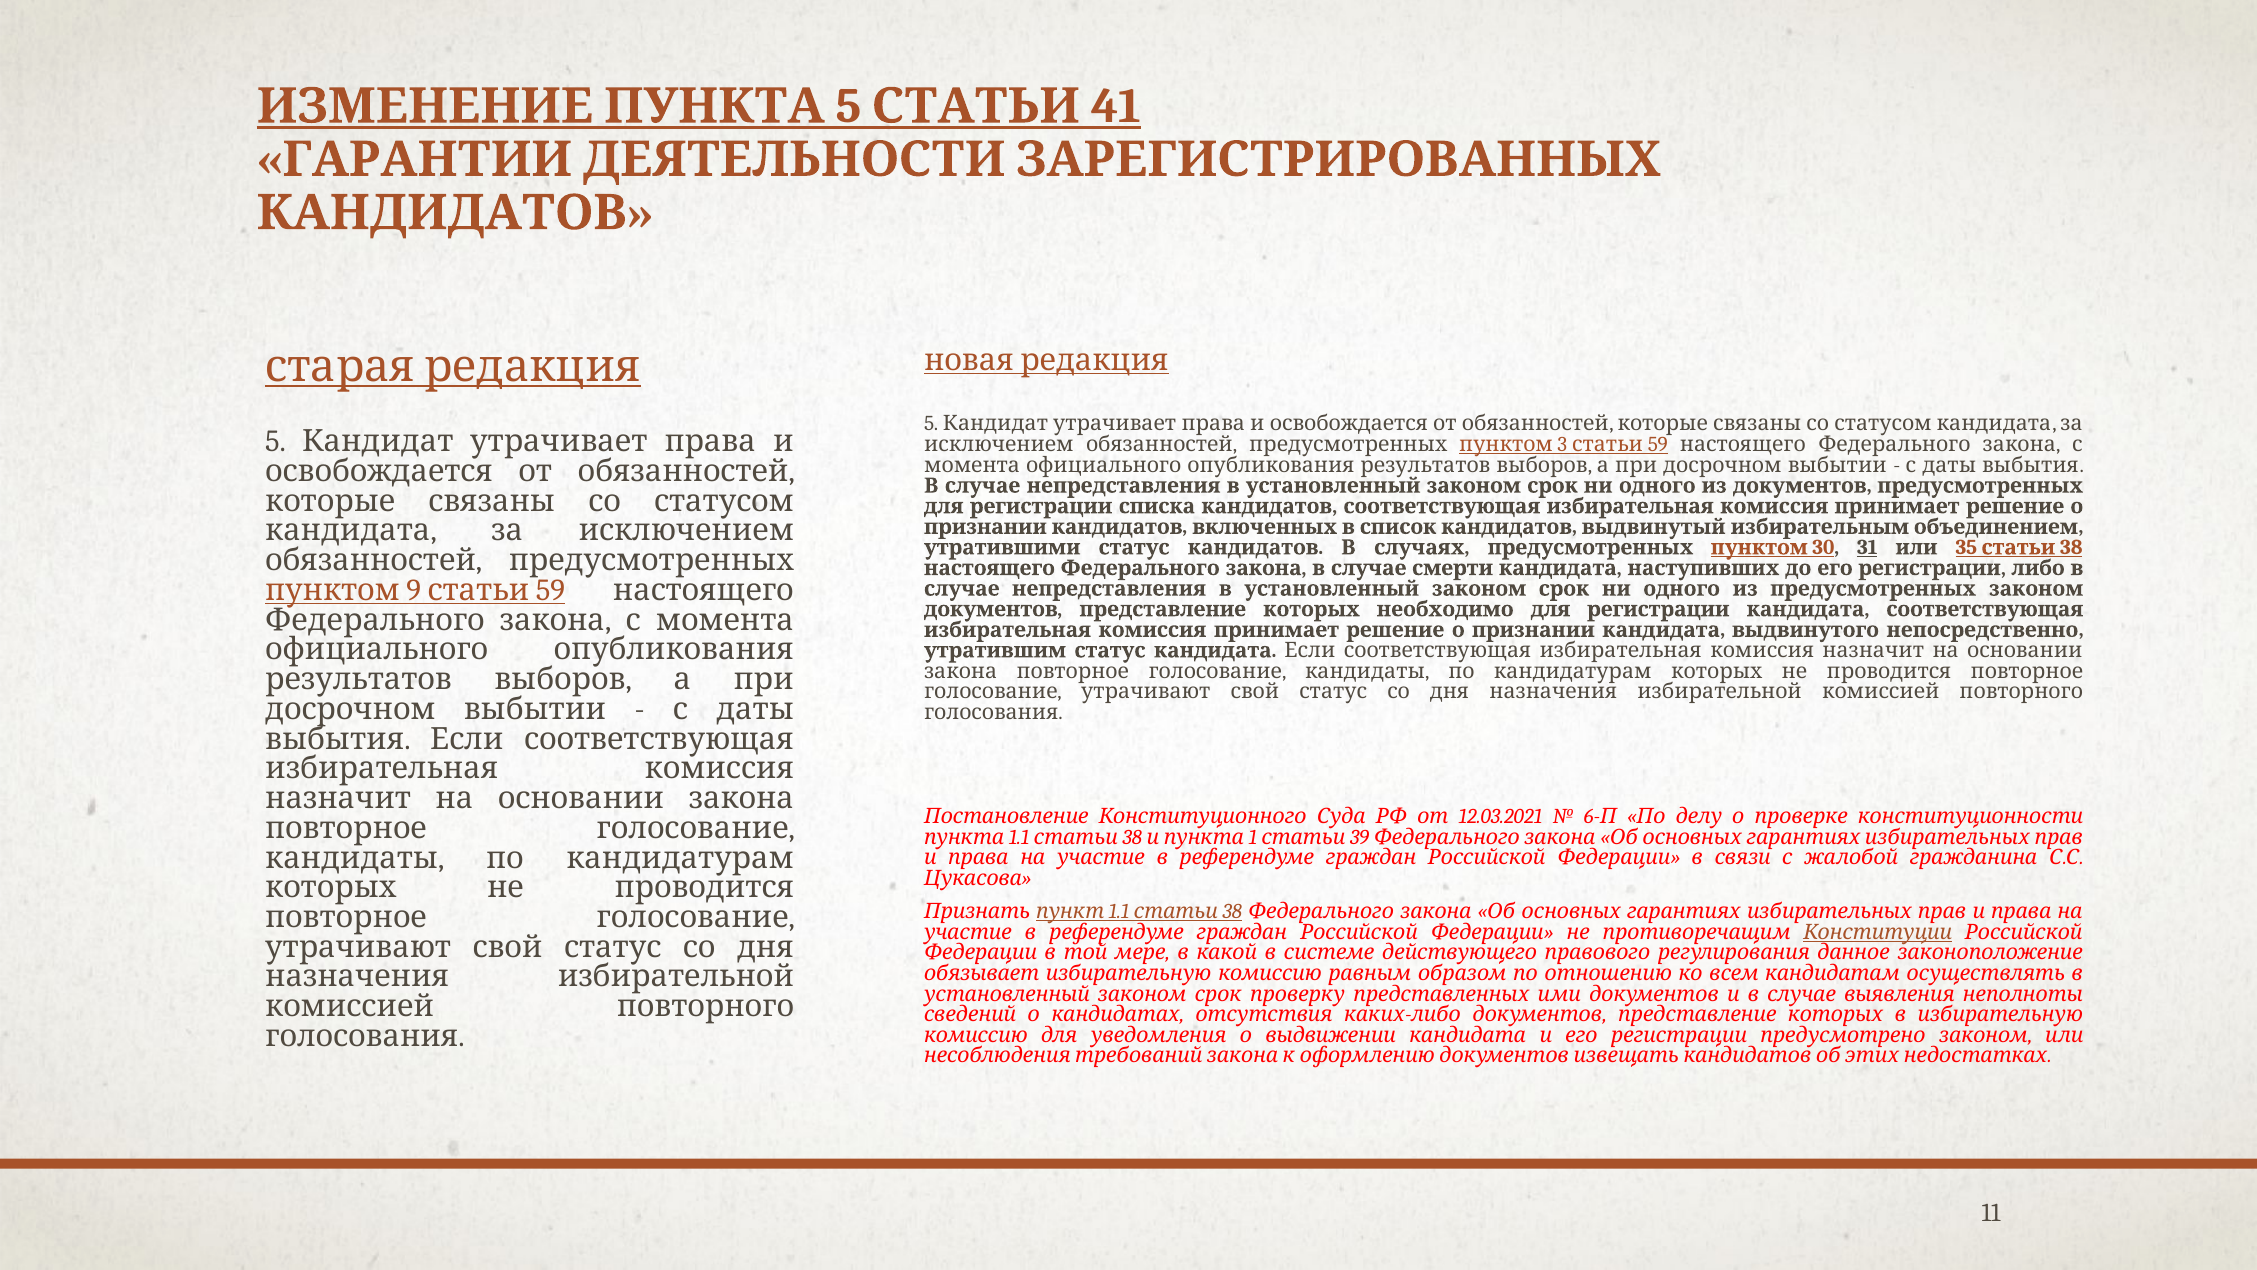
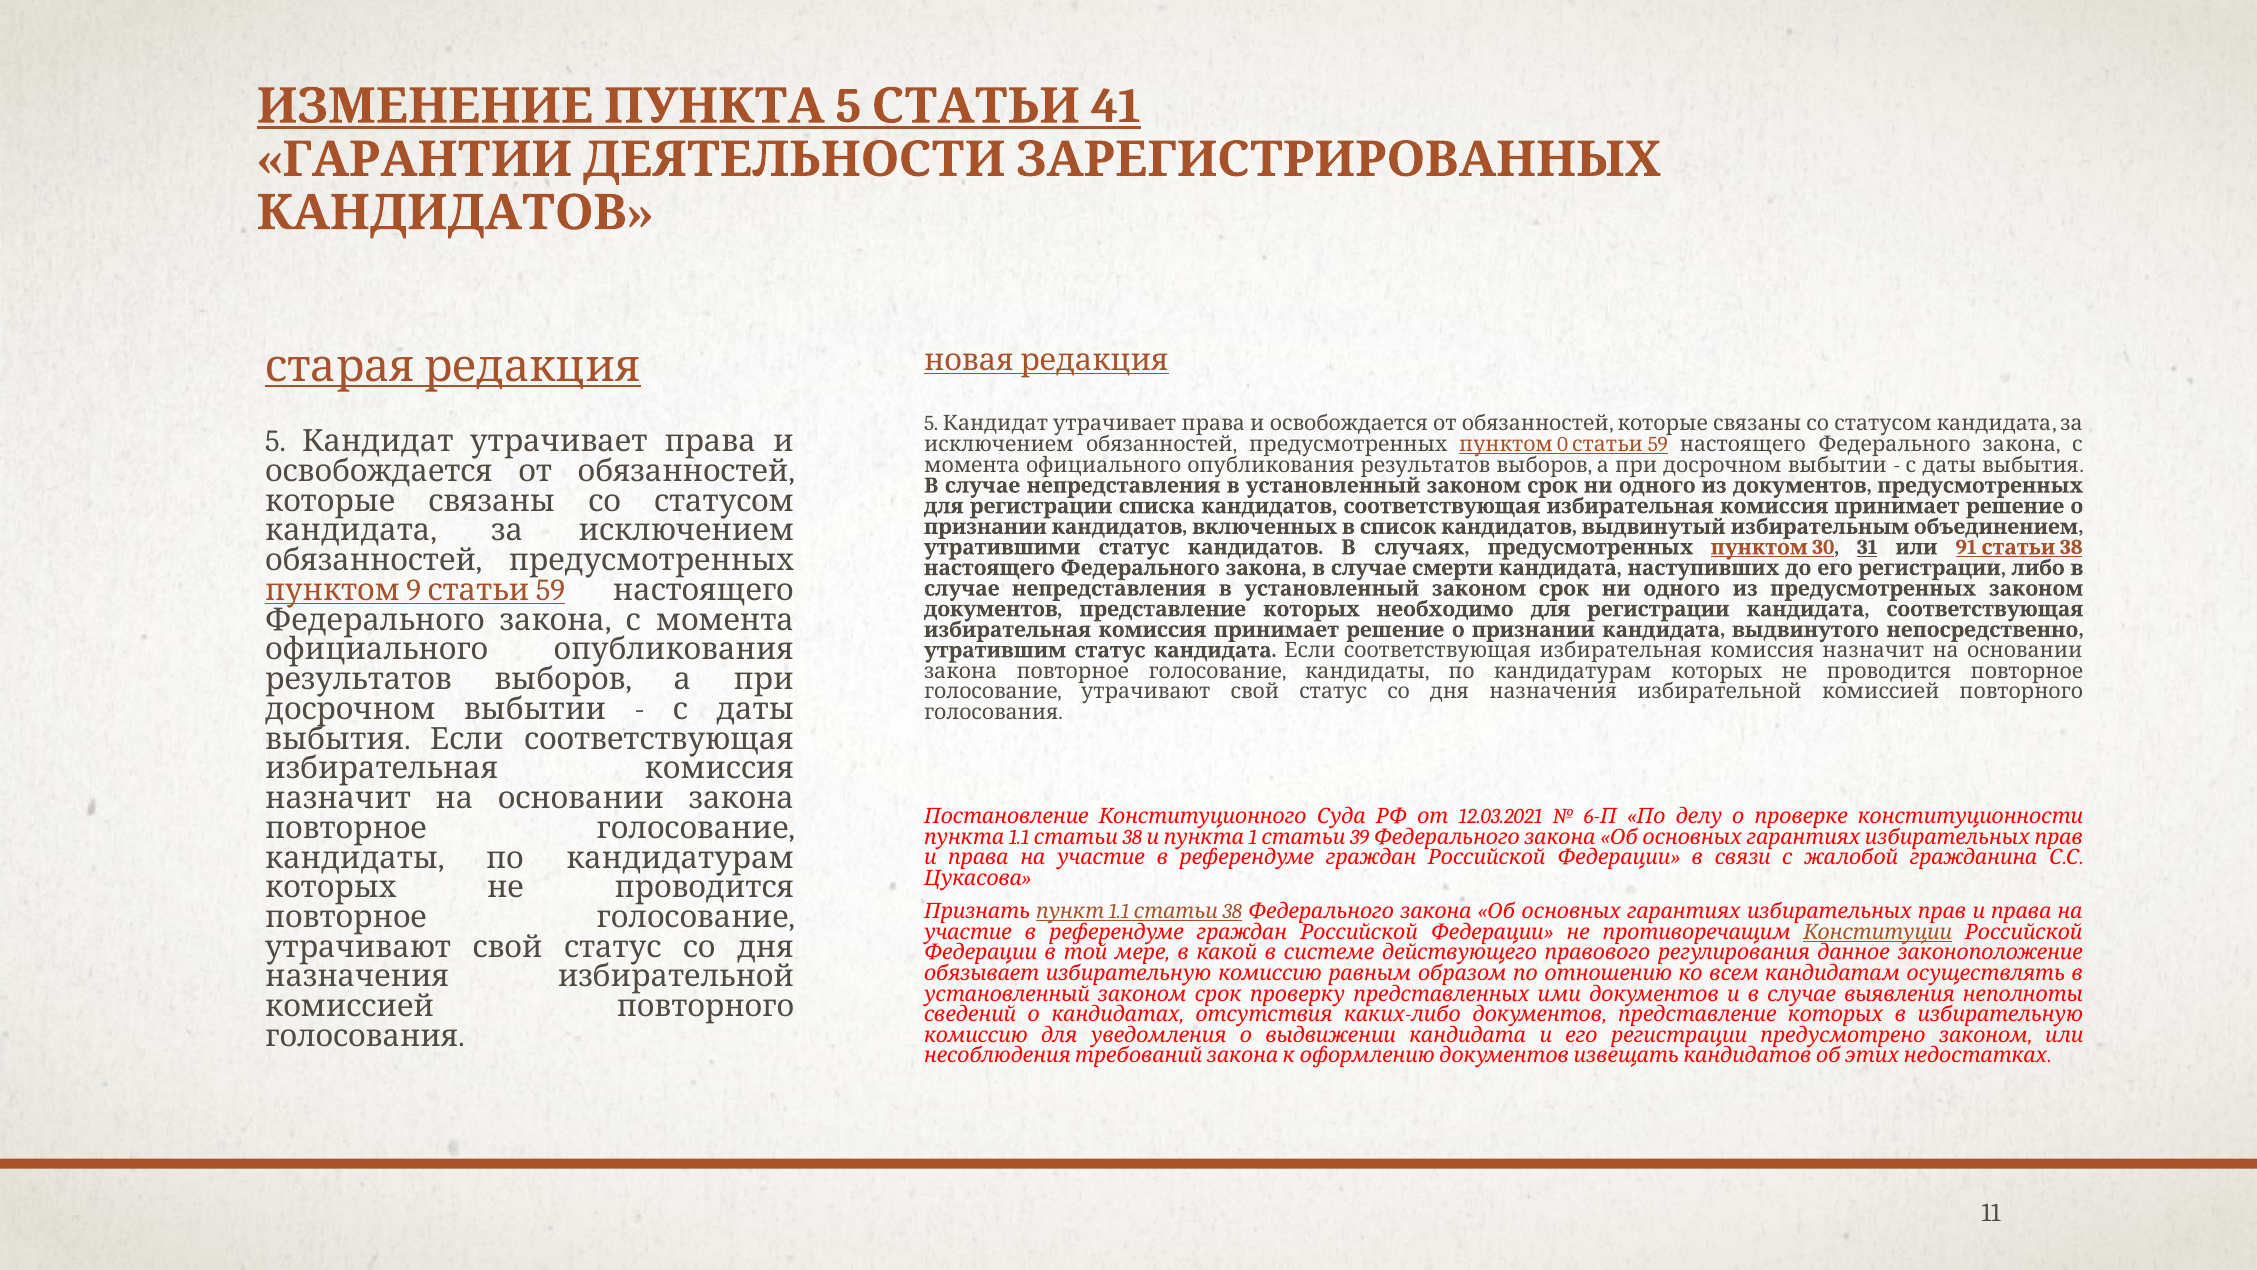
3: 3 -> 0
35: 35 -> 91
